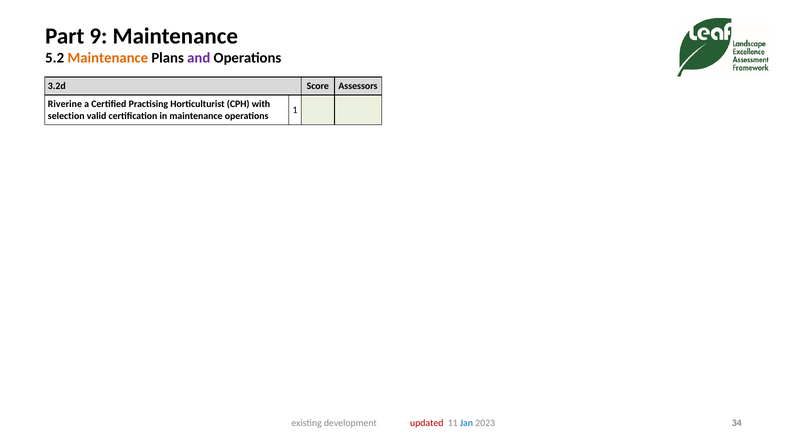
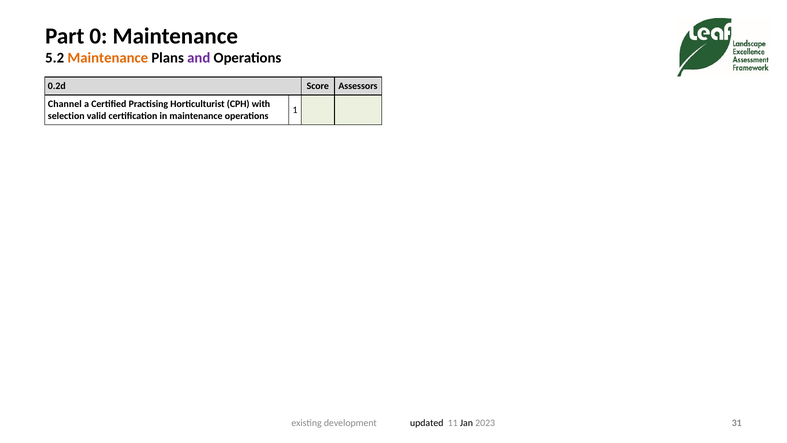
9: 9 -> 0
3.2d: 3.2d -> 0.2d
Riverine: Riverine -> Channel
updated colour: red -> black
Jan colour: blue -> black
34: 34 -> 31
